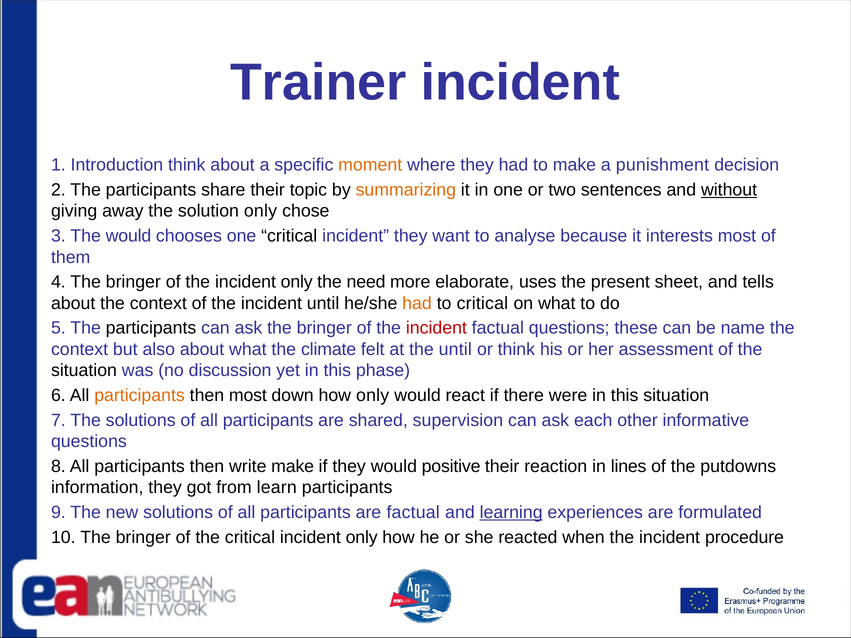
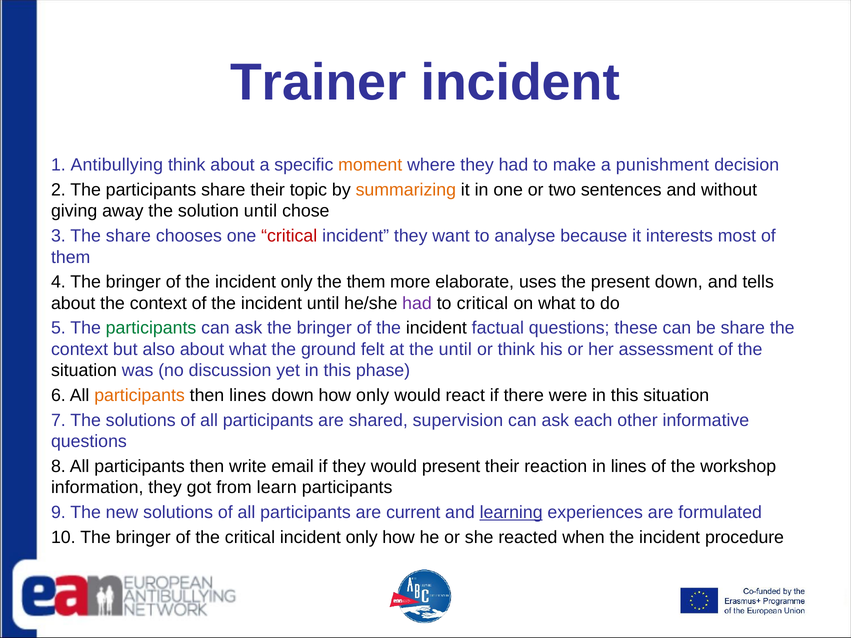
Introduction: Introduction -> Antibullying
without underline: present -> none
solution only: only -> until
The would: would -> share
critical at (289, 236) colour: black -> red
the need: need -> them
present sheet: sheet -> down
had at (417, 303) colour: orange -> purple
participants at (151, 328) colour: black -> green
incident at (436, 328) colour: red -> black
be name: name -> share
climate: climate -> ground
then most: most -> lines
write make: make -> email
would positive: positive -> present
putdowns: putdowns -> workshop
are factual: factual -> current
